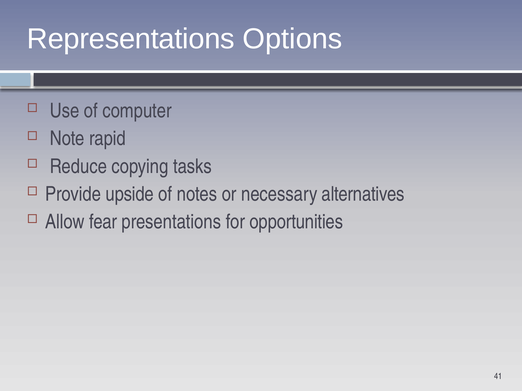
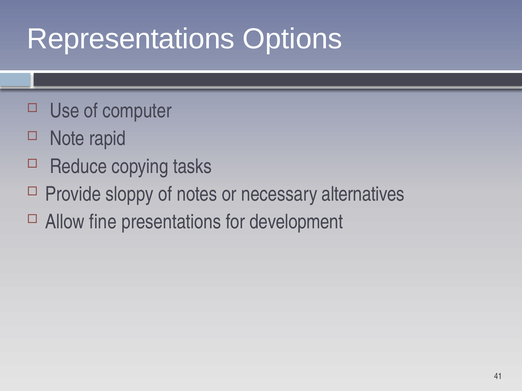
upside: upside -> sloppy
fear: fear -> fine
opportunities: opportunities -> development
